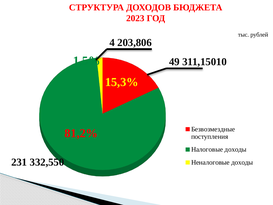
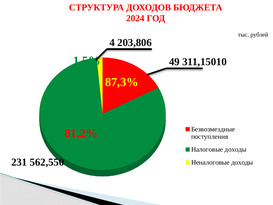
2023: 2023 -> 2024
15,3%: 15,3% -> 87,3%
332,550: 332,550 -> 562,550
